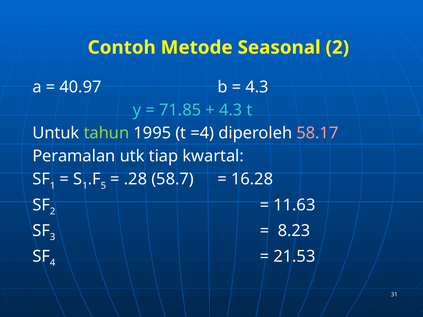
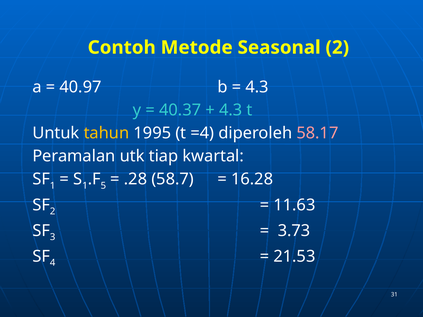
71.85: 71.85 -> 40.37
tahun colour: light green -> yellow
8.23: 8.23 -> 3.73
